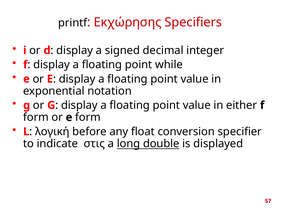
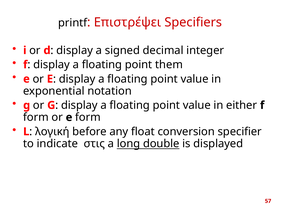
Εκχώρησης: Εκχώρησης -> Επιστρέψει
while: while -> them
